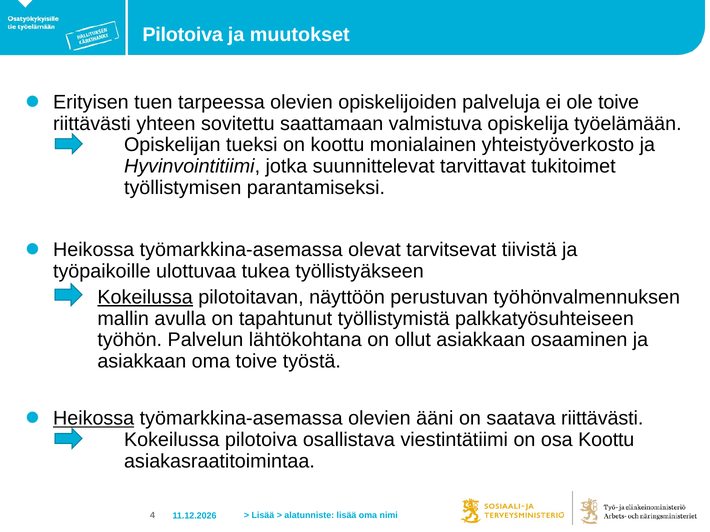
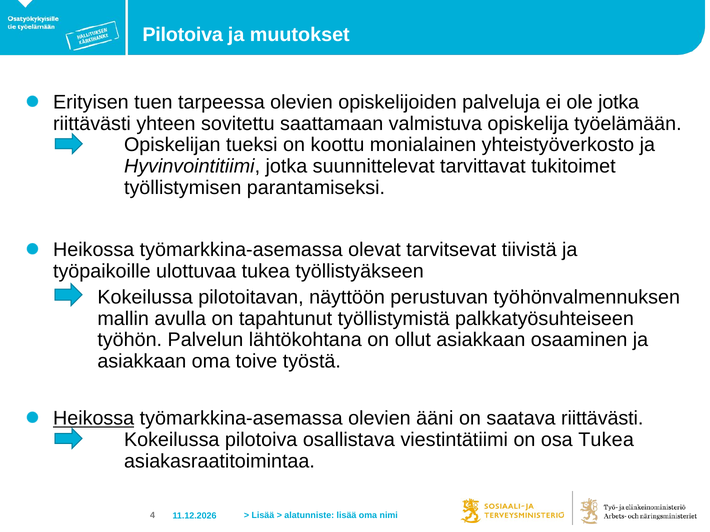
ole toive: toive -> jotka
Kokeilussa at (145, 298) underline: present -> none
osa Koottu: Koottu -> Tukea
